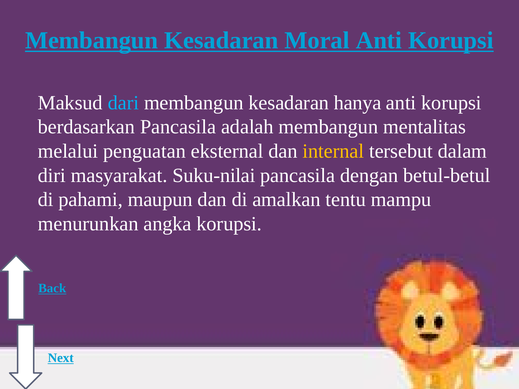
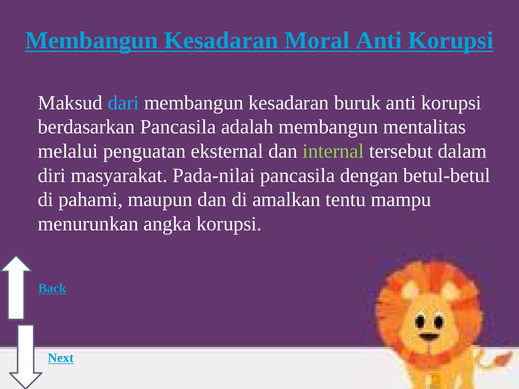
hanya: hanya -> buruk
internal colour: yellow -> light green
Suku-nilai: Suku-nilai -> Pada-nilai
